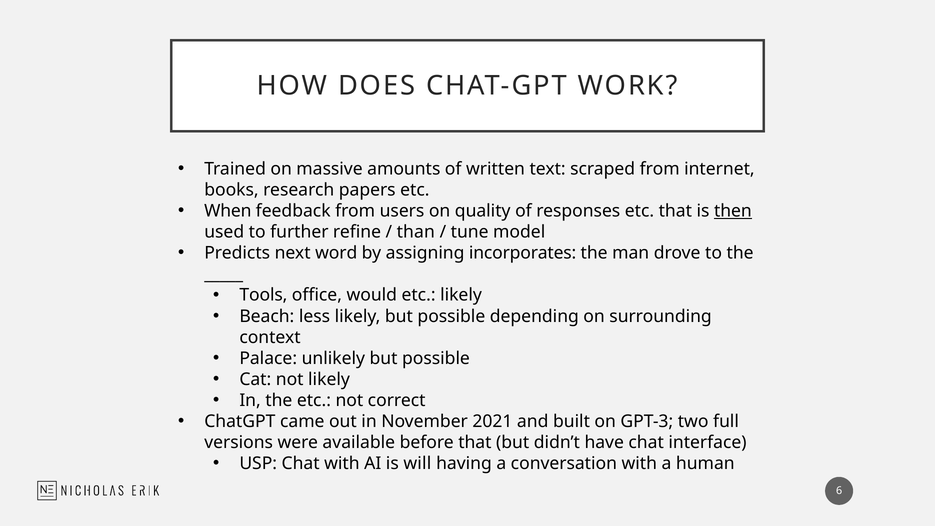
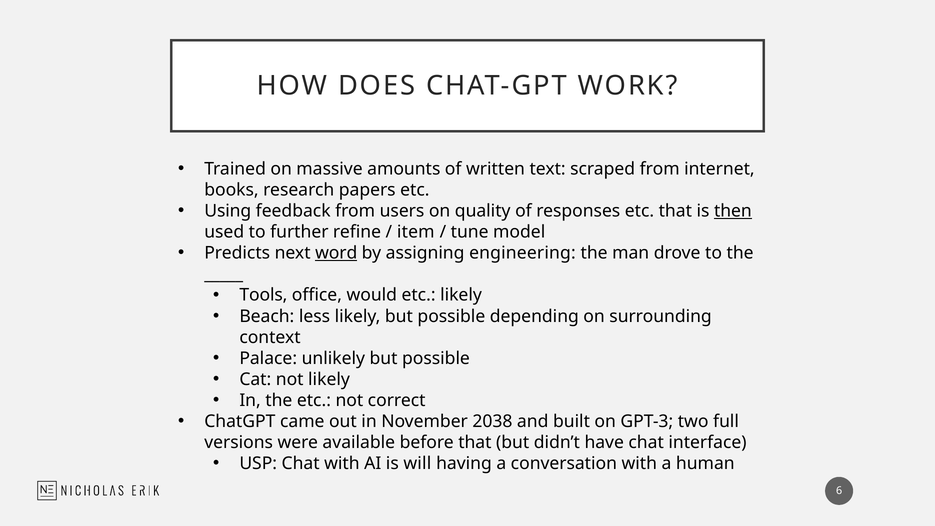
When: When -> Using
than: than -> item
word underline: none -> present
incorporates: incorporates -> engineering
2021: 2021 -> 2038
